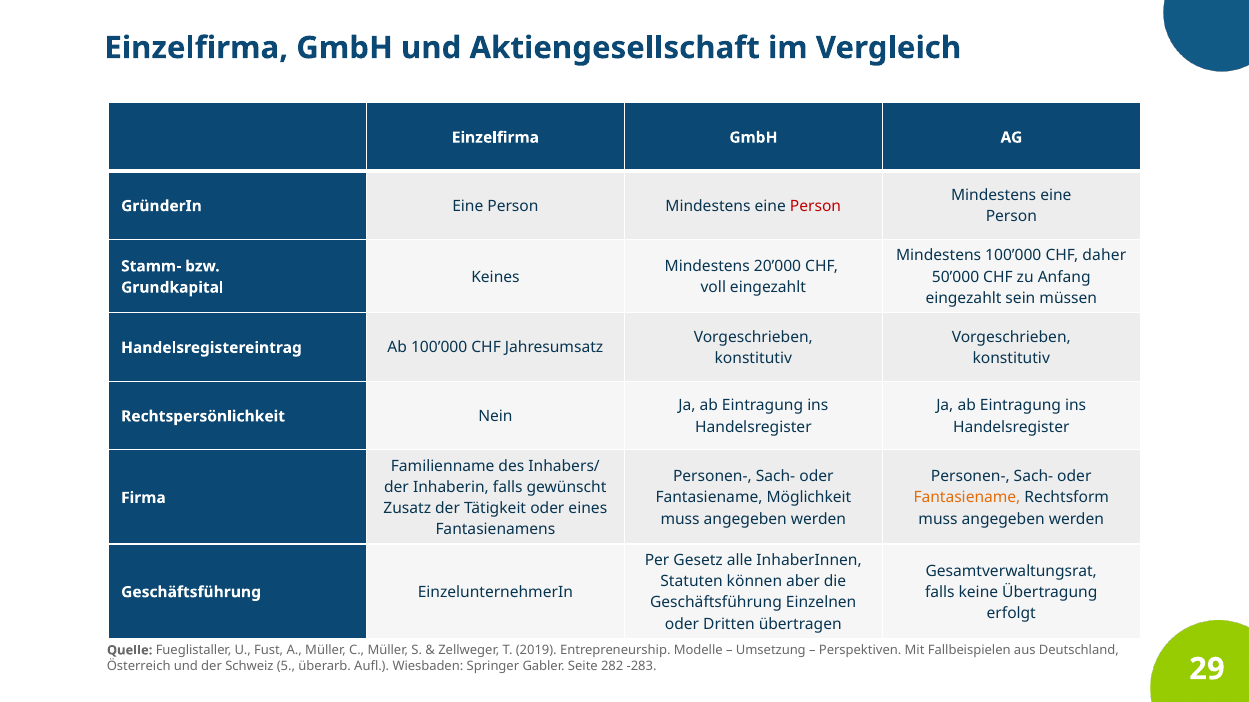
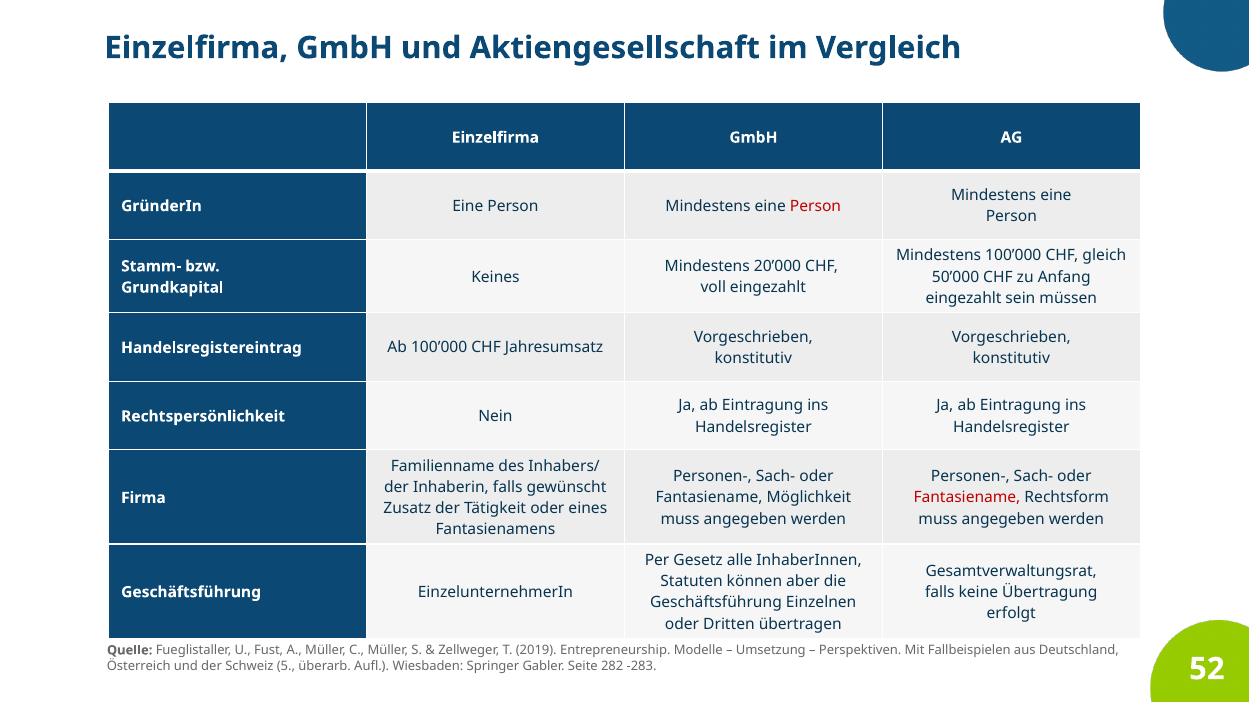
daher: daher -> gleich
Fantasiename at (967, 498) colour: orange -> red
29: 29 -> 52
